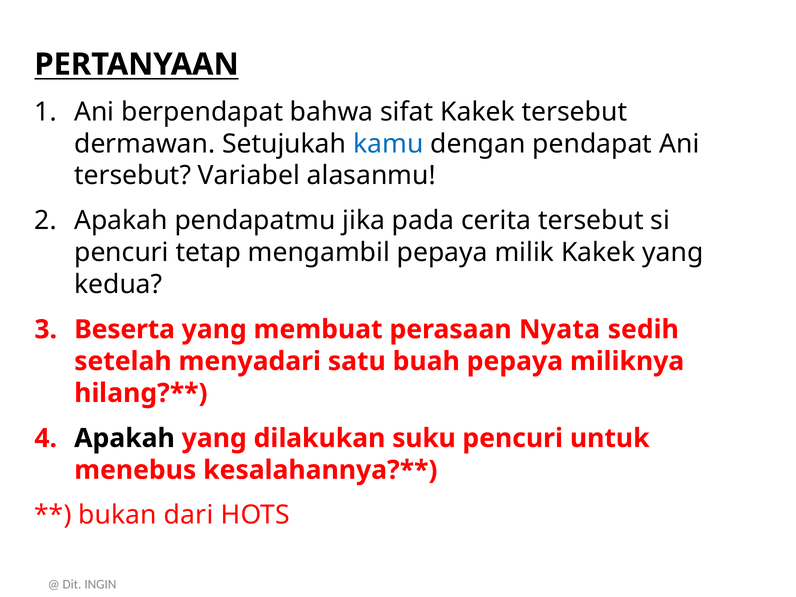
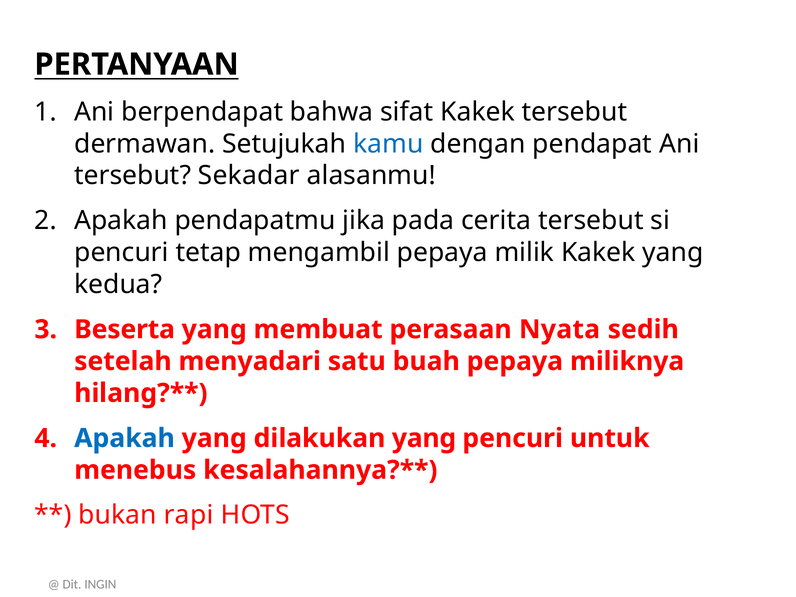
Variabel: Variabel -> Sekadar
Apakah at (124, 438) colour: black -> blue
dilakukan suku: suku -> yang
dari: dari -> rapi
